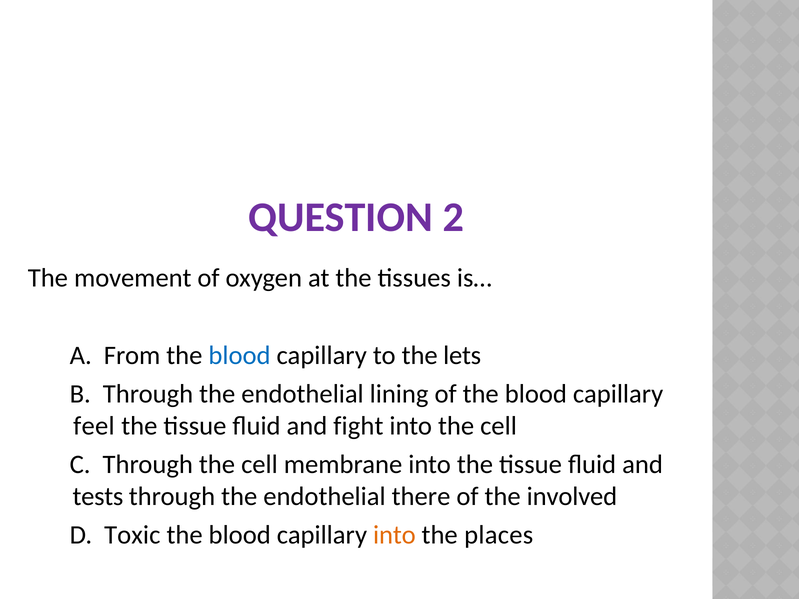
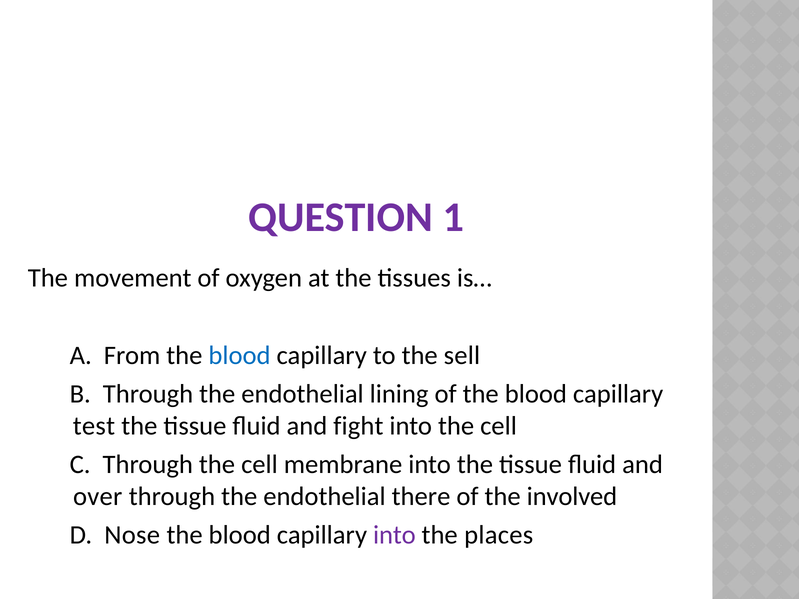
2: 2 -> 1
lets: lets -> sell
feel: feel -> test
tests: tests -> over
Toxic: Toxic -> Nose
into at (394, 535) colour: orange -> purple
